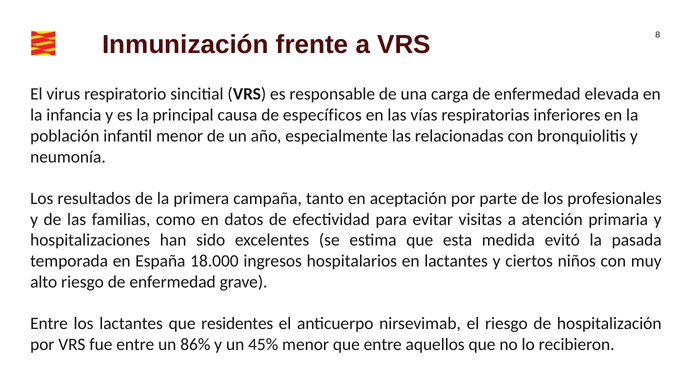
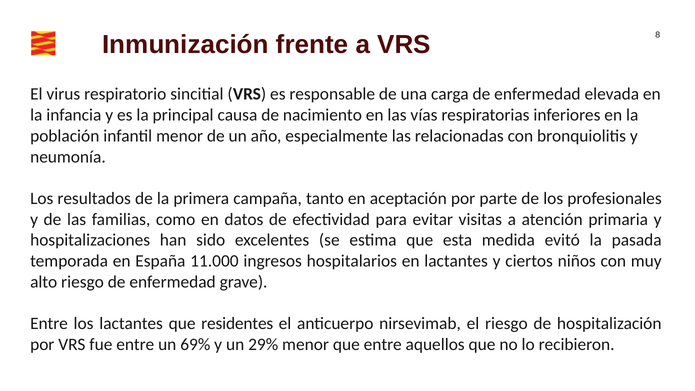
específicos: específicos -> nacimiento
18.000: 18.000 -> 11.000
86%: 86% -> 69%
45%: 45% -> 29%
